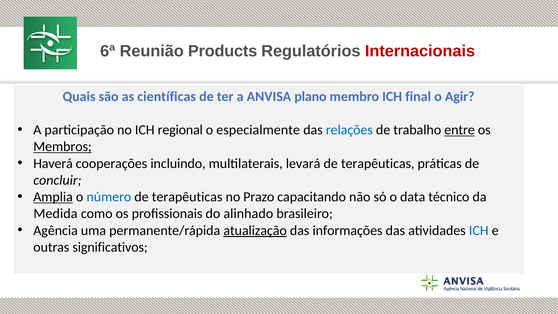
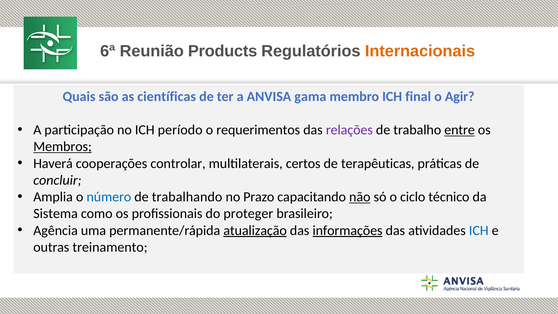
Internacionais colour: red -> orange
plano: plano -> gama
regional: regional -> período
especialmente: especialmente -> requerimentos
relações colour: blue -> purple
incluindo: incluindo -> controlar
levará: levará -> certos
Amplia underline: present -> none
terapêuticas at (187, 197): terapêuticas -> trabalhando
não underline: none -> present
data: data -> ciclo
Medida: Medida -> Sistema
alinhado: alinhado -> proteger
informações underline: none -> present
significativos: significativos -> treinamento
